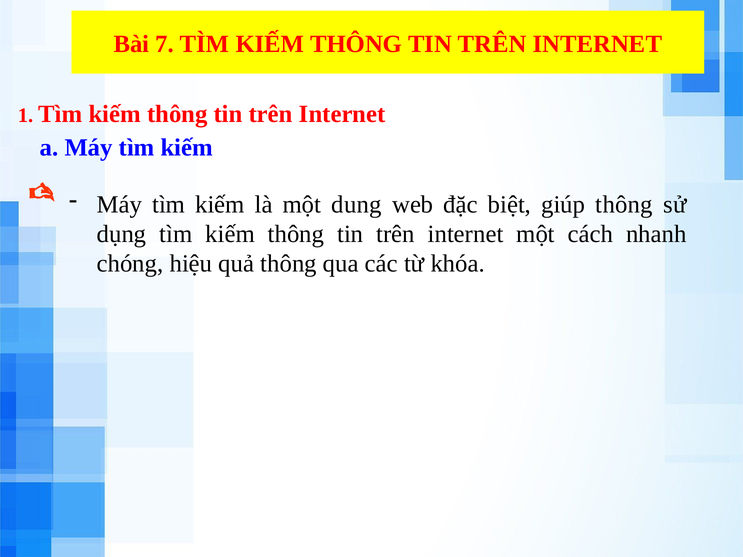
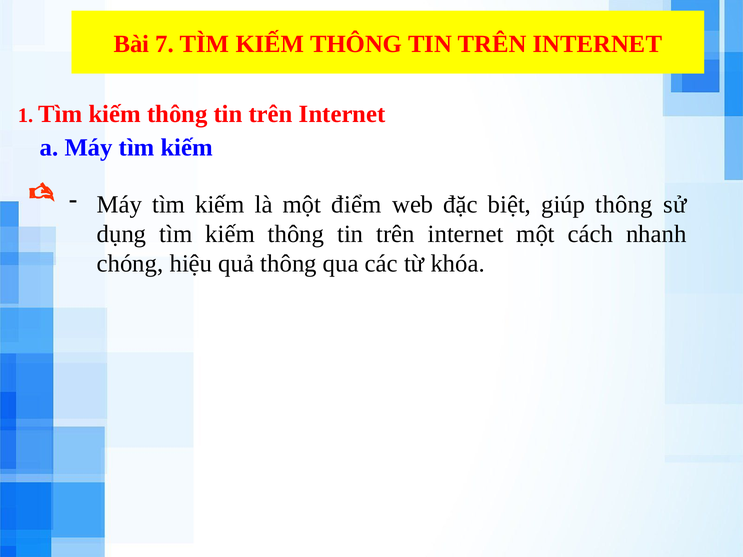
dung: dung -> điểm
